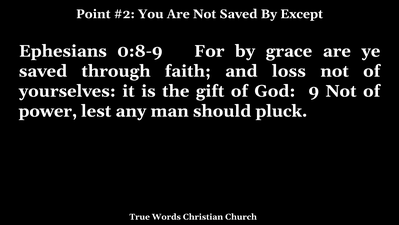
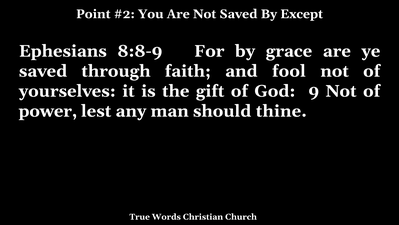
0:8-9: 0:8-9 -> 8:8-9
loss: loss -> fool
pluck: pluck -> thine
